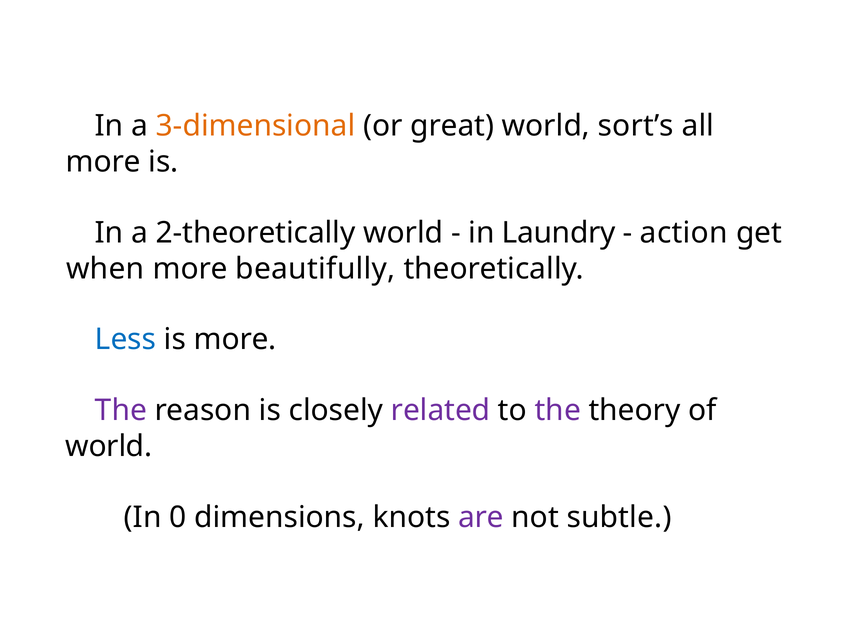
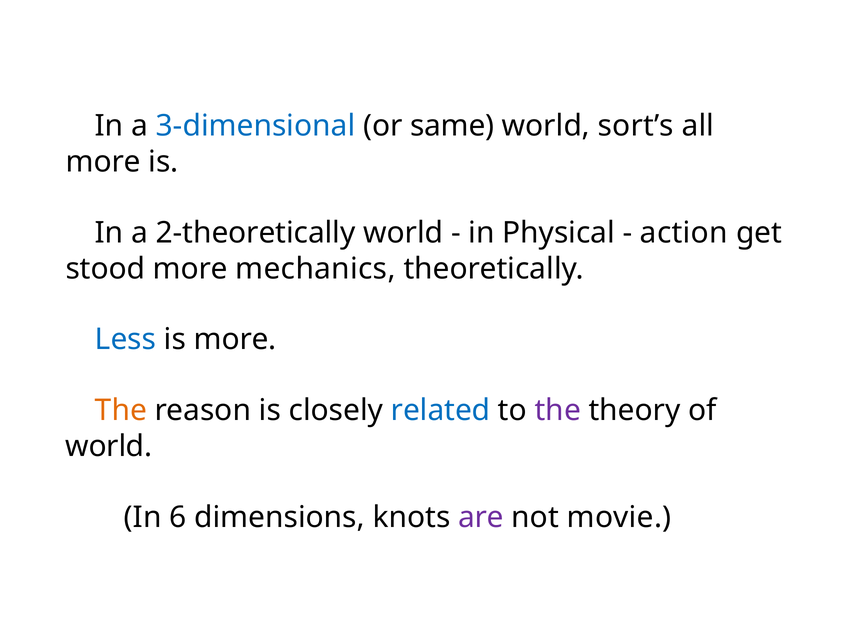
3-dimensional colour: orange -> blue
great: great -> same
Laundry: Laundry -> Physical
when: when -> stood
beautifully: beautifully -> mechanics
The at (121, 410) colour: purple -> orange
related colour: purple -> blue
0: 0 -> 6
subtle: subtle -> movie
